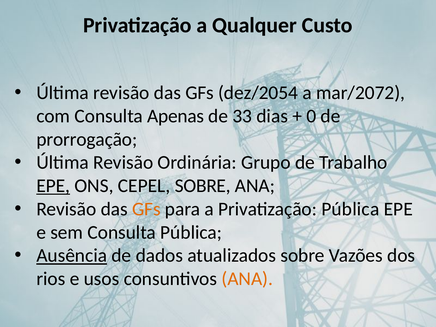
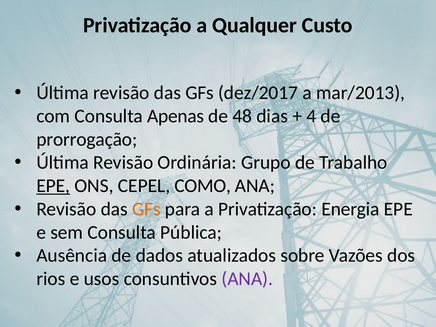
dez/2054: dez/2054 -> dez/2017
mar/2072: mar/2072 -> mar/2013
33: 33 -> 48
0: 0 -> 4
CEPEL SOBRE: SOBRE -> COMO
Privatização Pública: Pública -> Energia
Ausência underline: present -> none
ANA at (247, 279) colour: orange -> purple
